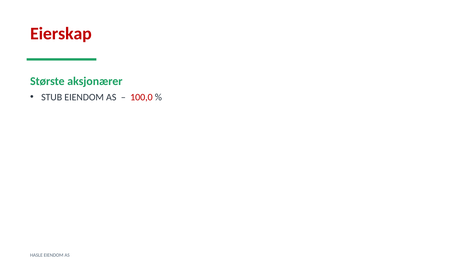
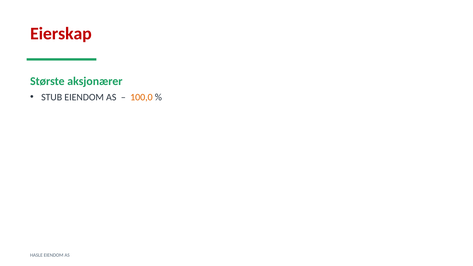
100,0 colour: red -> orange
